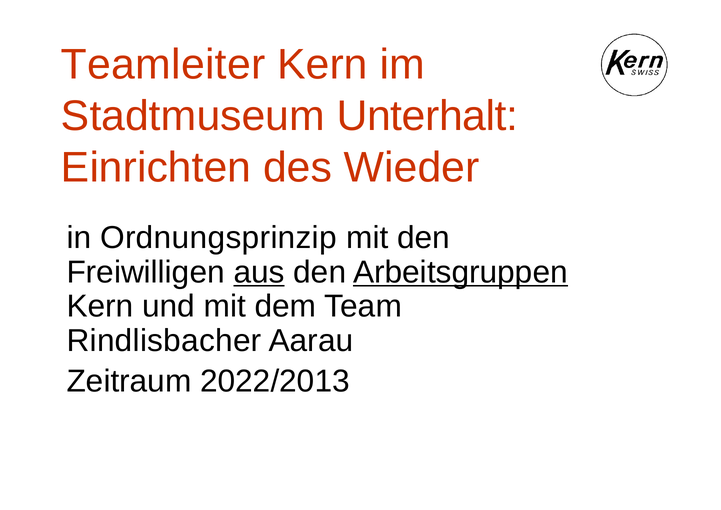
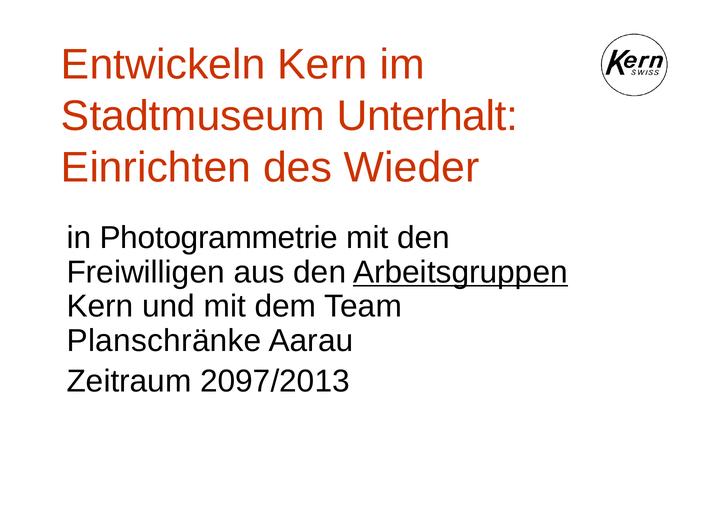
Teamleiter: Teamleiter -> Entwickeln
Ordnungsprinzip: Ordnungsprinzip -> Photogrammetrie
aus underline: present -> none
Rindlisbacher: Rindlisbacher -> Planschränke
2022/2013: 2022/2013 -> 2097/2013
